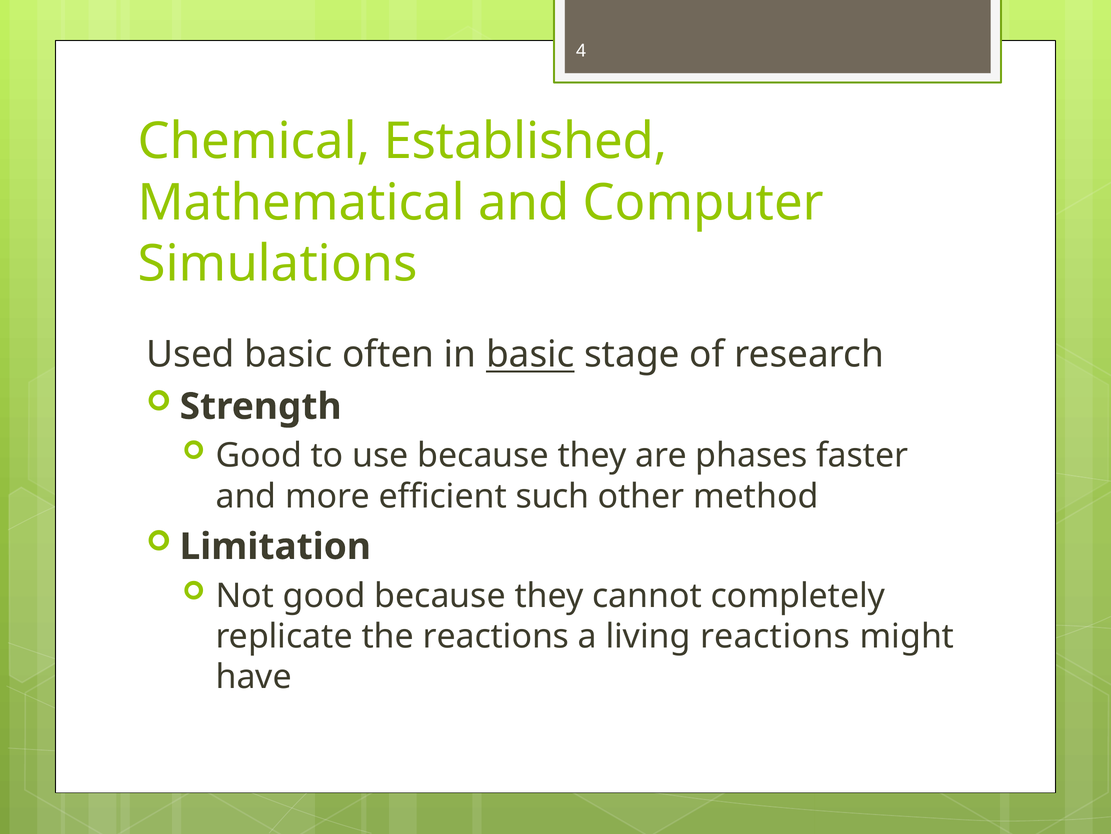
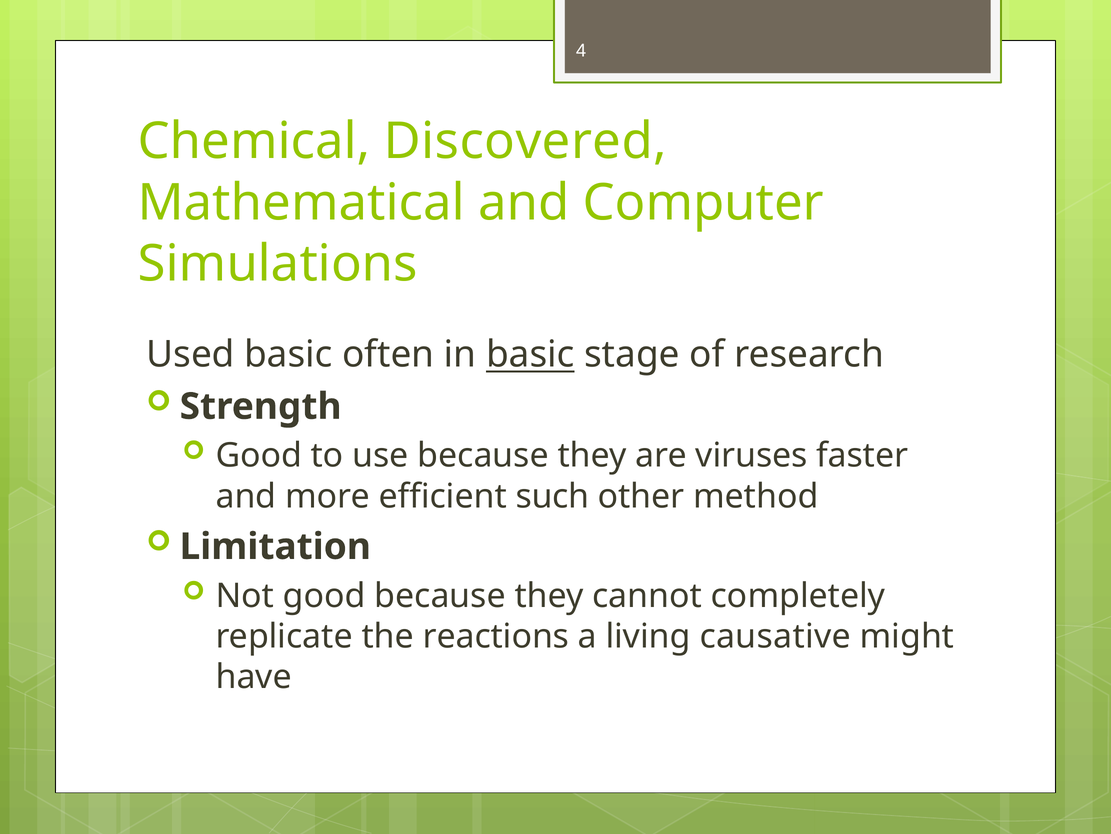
Established: Established -> Discovered
phases: phases -> viruses
living reactions: reactions -> causative
